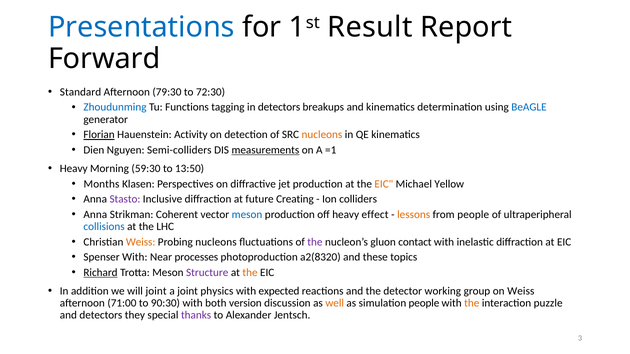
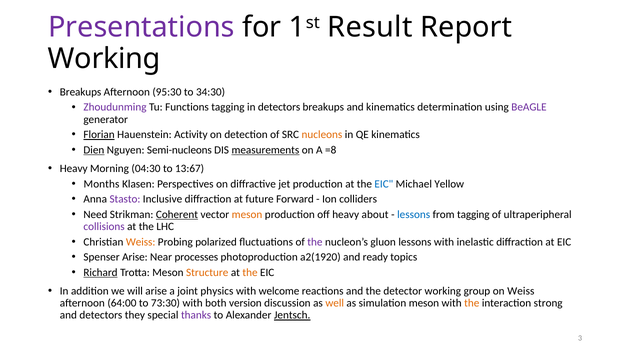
Presentations colour: blue -> purple
Forward at (104, 59): Forward -> Working
Standard at (80, 92): Standard -> Breakups
79:30: 79:30 -> 95:30
72:30: 72:30 -> 34:30
Zhoudunming colour: blue -> purple
BeAGLE colour: blue -> purple
Dien underline: none -> present
Semi-colliders: Semi-colliders -> Semi-nucleons
=1: =1 -> =8
59:30: 59:30 -> 04:30
13:50: 13:50 -> 13:67
EIC at (384, 184) colour: orange -> blue
Creating: Creating -> Forward
Anna at (95, 215): Anna -> Need
Coherent underline: none -> present
meson at (247, 215) colour: blue -> orange
effect: effect -> about
lessons at (414, 215) colour: orange -> blue
from people: people -> tagging
collisions colour: blue -> purple
Probing nucleons: nucleons -> polarized
gluon contact: contact -> lessons
Spenser With: With -> Arise
a2(8320: a2(8320 -> a2(1920
these: these -> ready
Structure colour: purple -> orange
will joint: joint -> arise
expected: expected -> welcome
71:00: 71:00 -> 64:00
90:30: 90:30 -> 73:30
simulation people: people -> meson
puzzle: puzzle -> strong
Jentsch underline: none -> present
